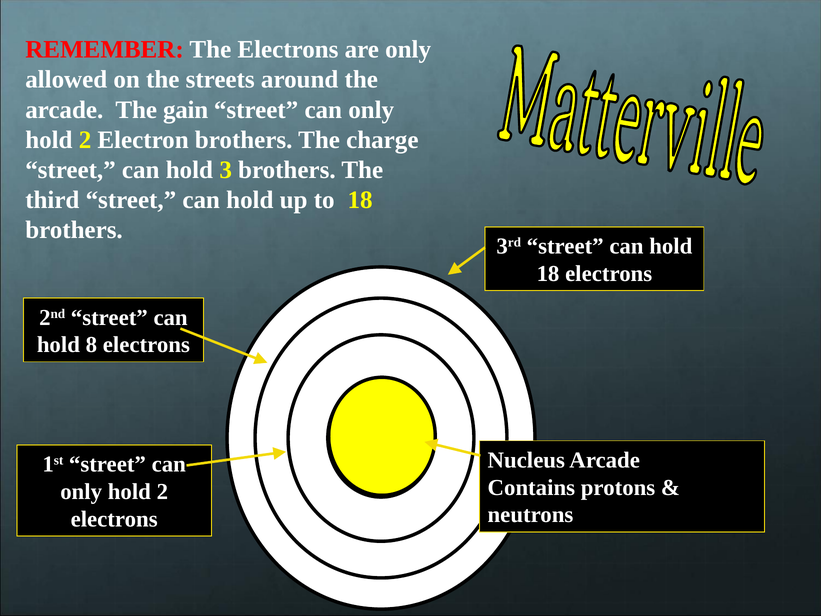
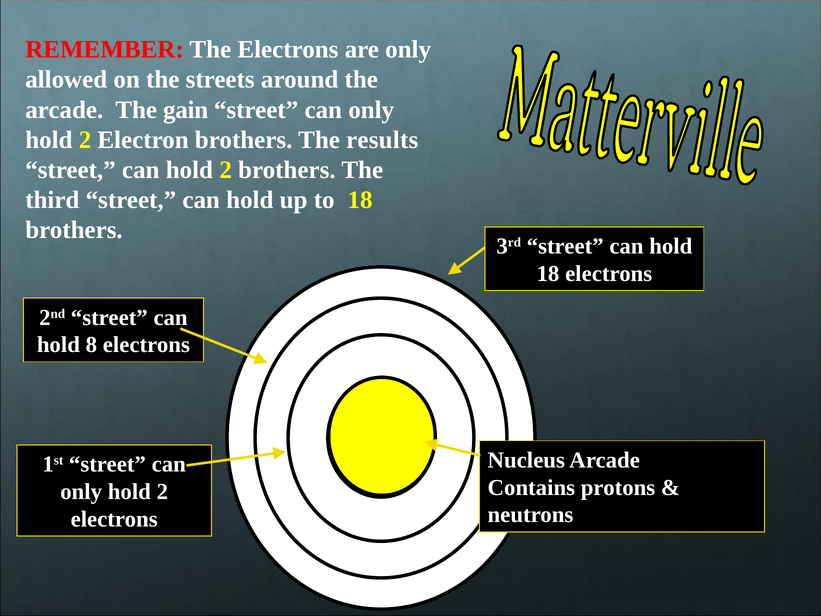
charge: charge -> results
can hold 3: 3 -> 2
